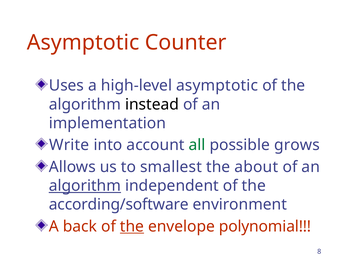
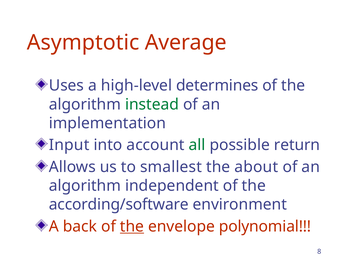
Counter: Counter -> Average
high-level asymptotic: asymptotic -> determines
instead colour: black -> green
Write: Write -> Input
grows: grows -> return
algorithm at (85, 185) underline: present -> none
